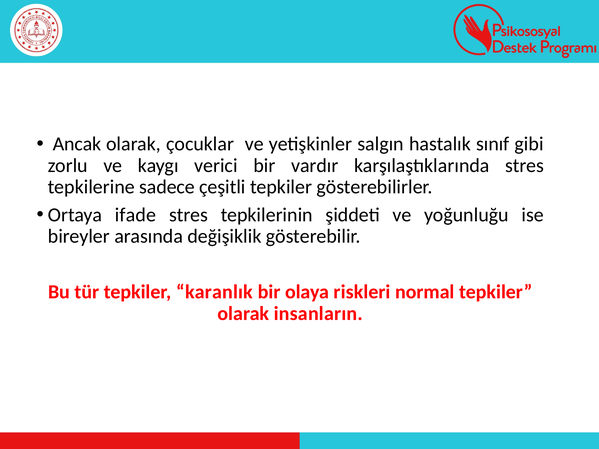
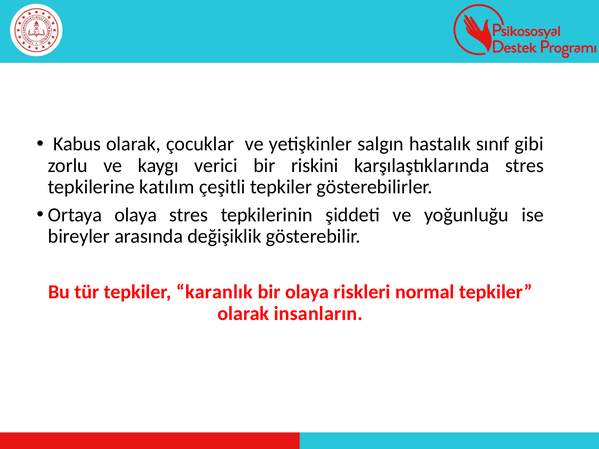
Ancak: Ancak -> Kabus
vardır: vardır -> riskini
sadece: sadece -> katılım
Ortaya ifade: ifade -> olaya
